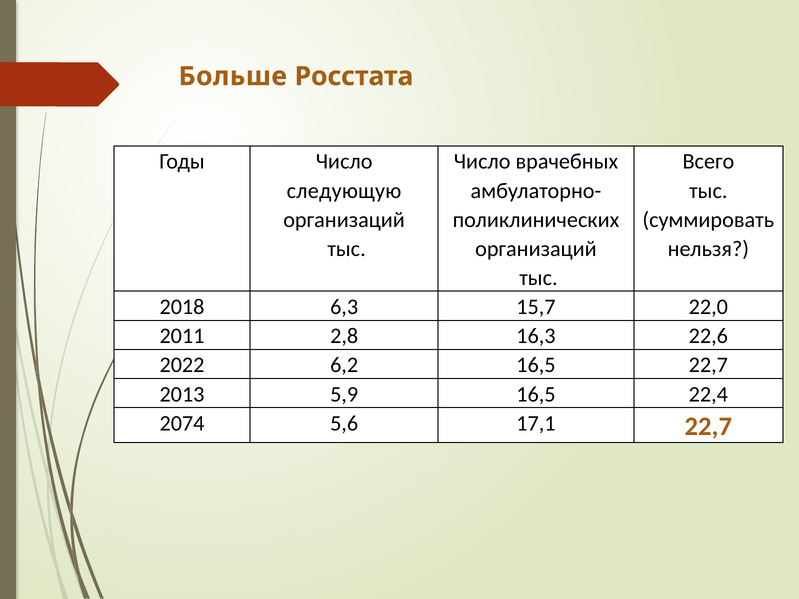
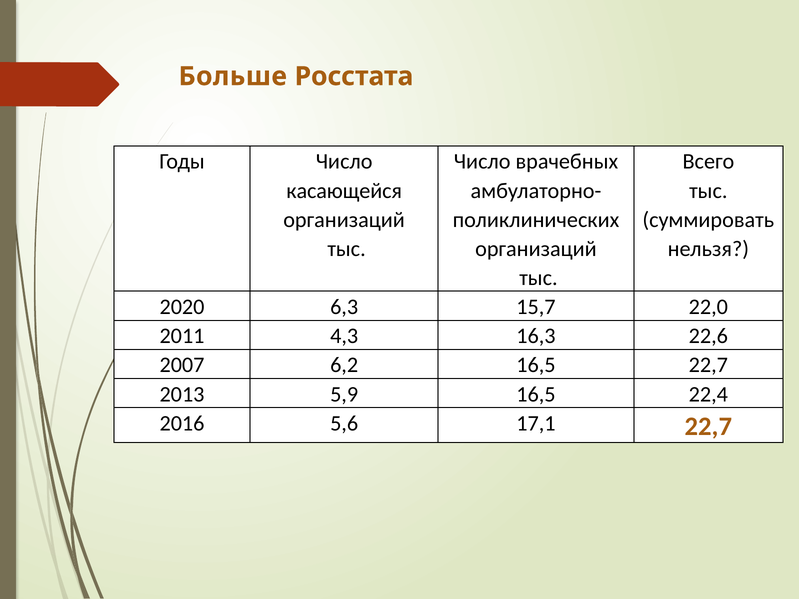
следующую: следующую -> касающейся
2018: 2018 -> 2020
2,8: 2,8 -> 4,3
2022: 2022 -> 2007
2074: 2074 -> 2016
